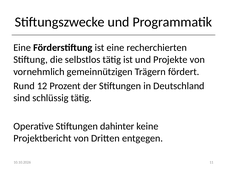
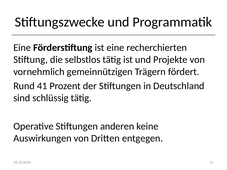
12: 12 -> 41
dahinter: dahinter -> anderen
Projektbericht: Projektbericht -> Auswirkungen
